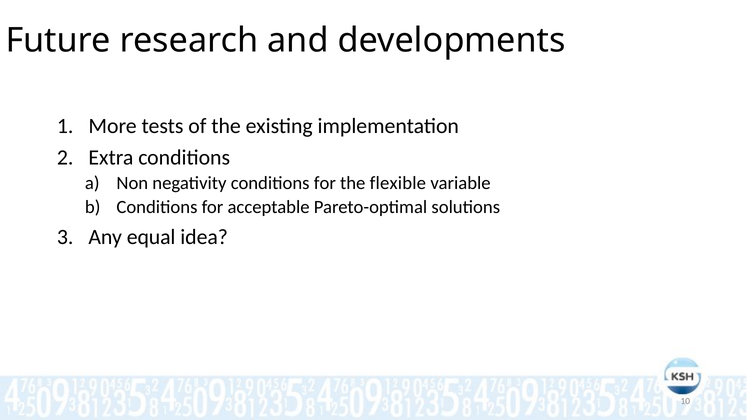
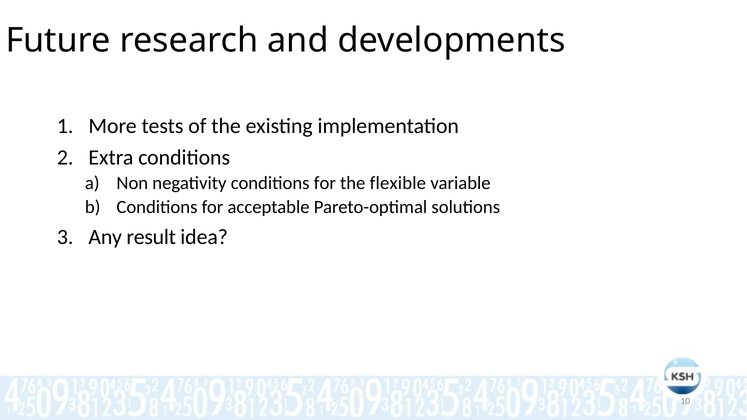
equal: equal -> result
